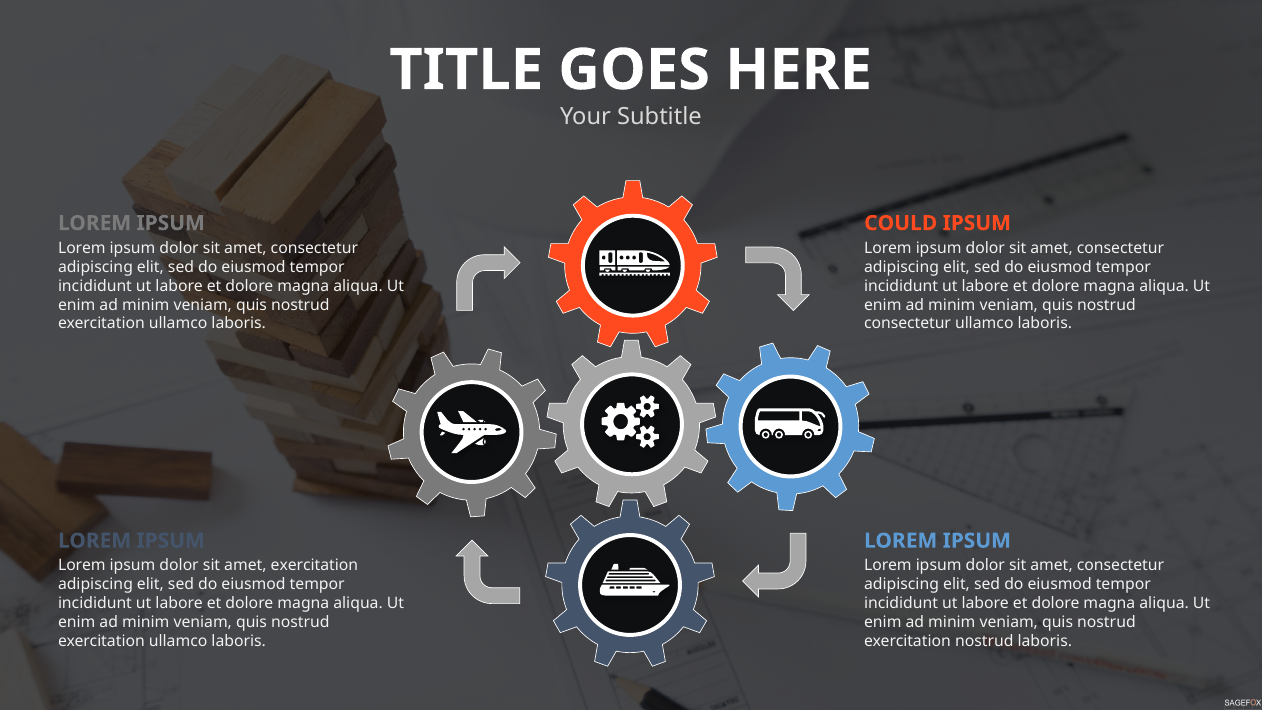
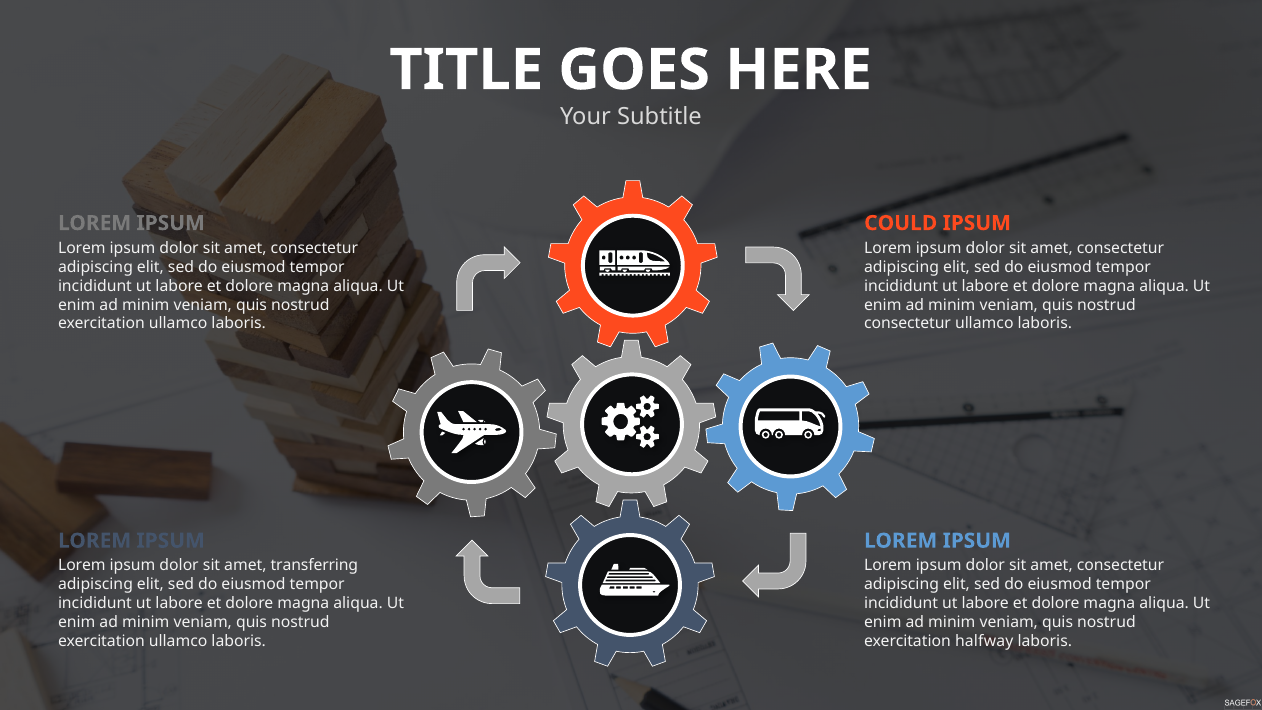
amet exercitation: exercitation -> transferring
exercitation nostrud: nostrud -> halfway
